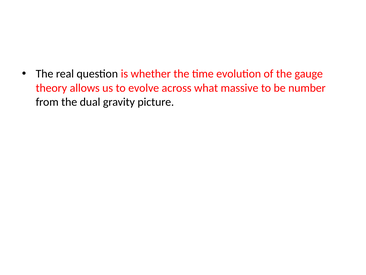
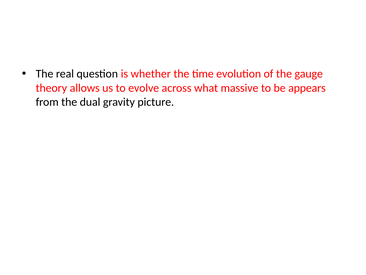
number: number -> appears
